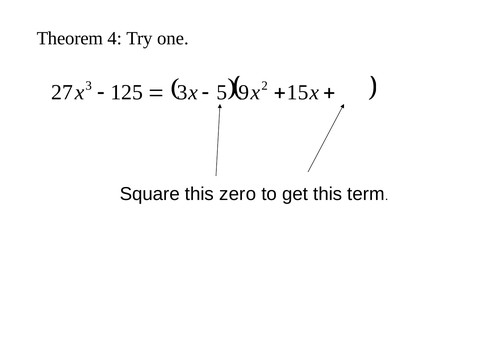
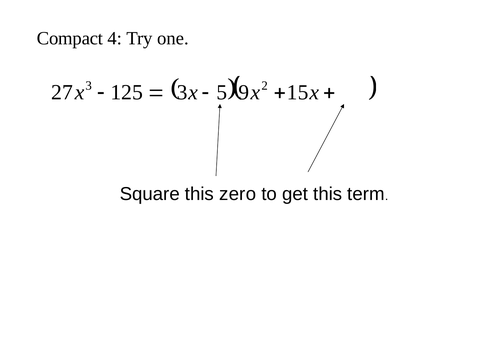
Theorem: Theorem -> Compact
